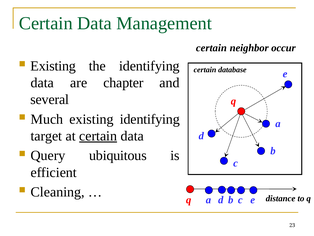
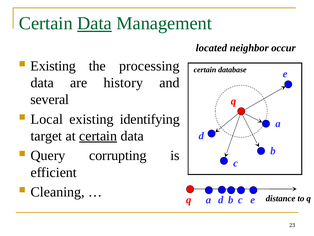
Data at (95, 23) underline: none -> present
certain at (211, 48): certain -> located
the identifying: identifying -> processing
chapter: chapter -> history
Much: Much -> Local
ubiquitous: ubiquitous -> corrupting
